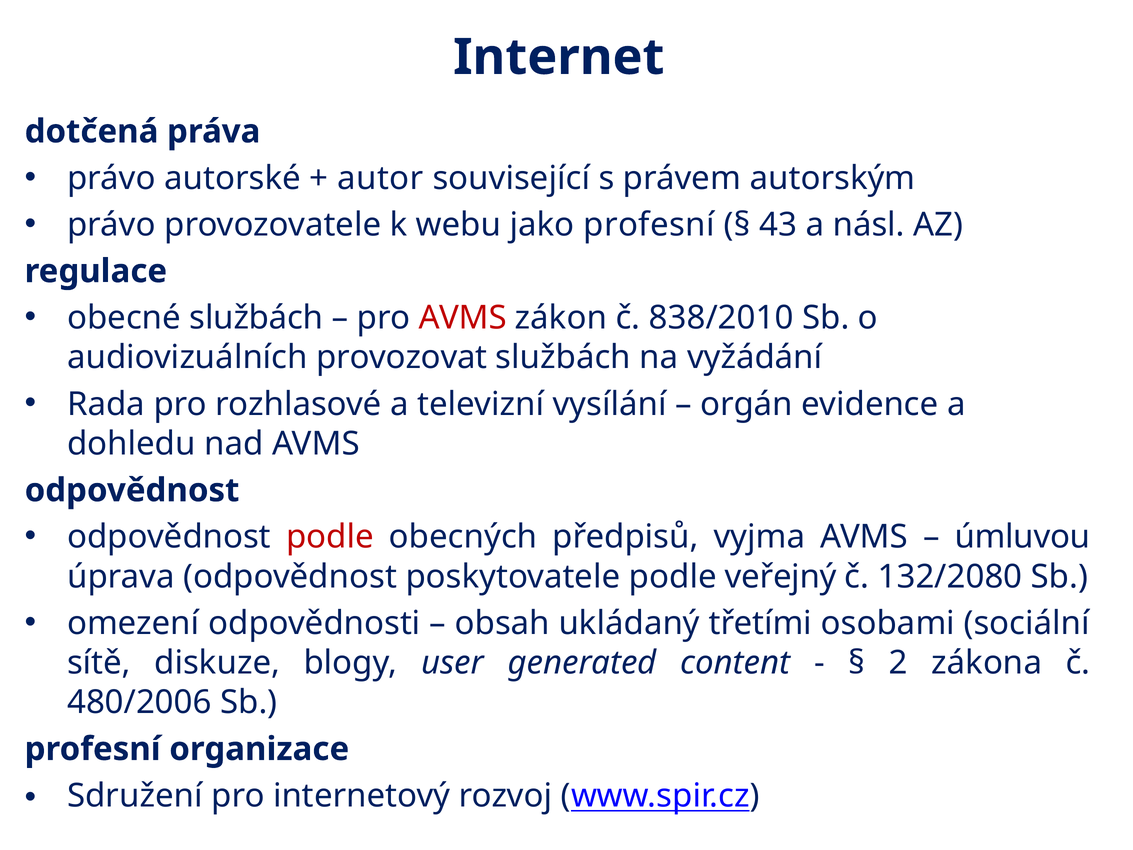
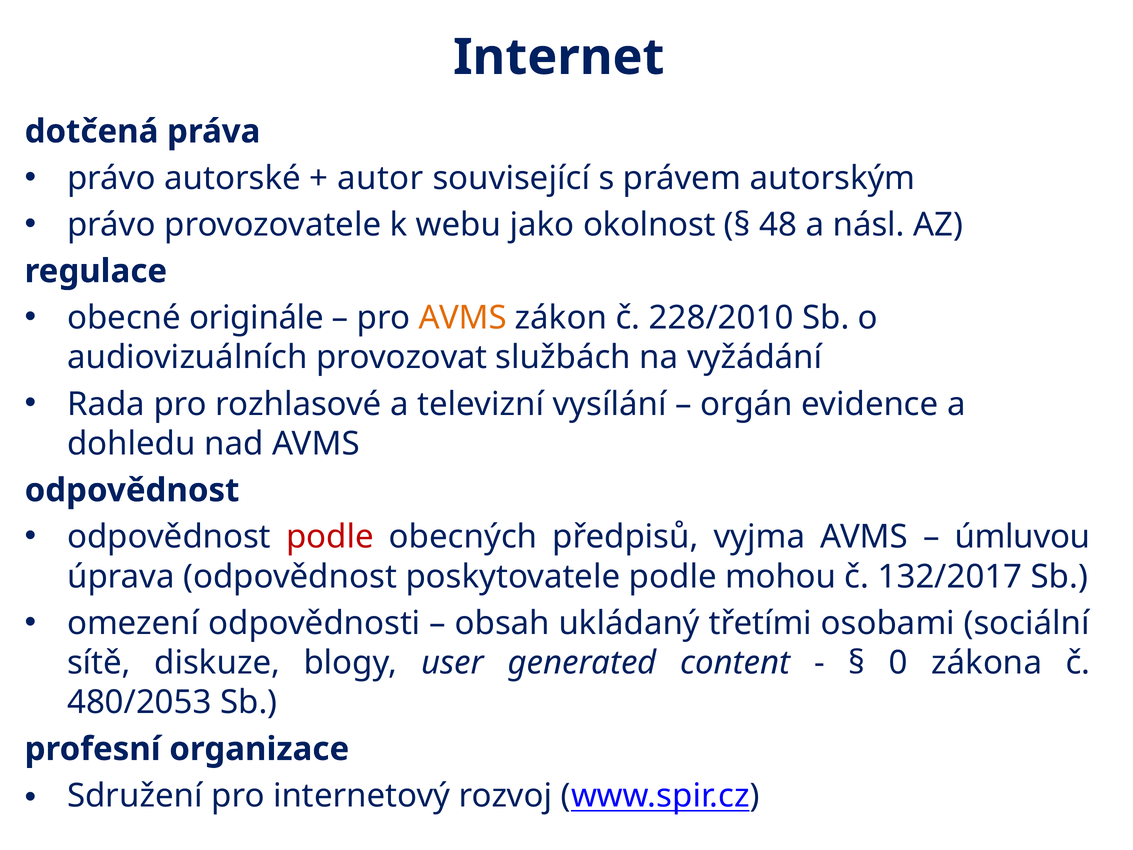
jako profesní: profesní -> okolnost
43: 43 -> 48
obecné službách: službách -> originále
AVMS at (463, 318) colour: red -> orange
838/2010: 838/2010 -> 228/2010
veřejný: veřejný -> mohou
132/2080: 132/2080 -> 132/2017
2: 2 -> 0
480/2006: 480/2006 -> 480/2053
